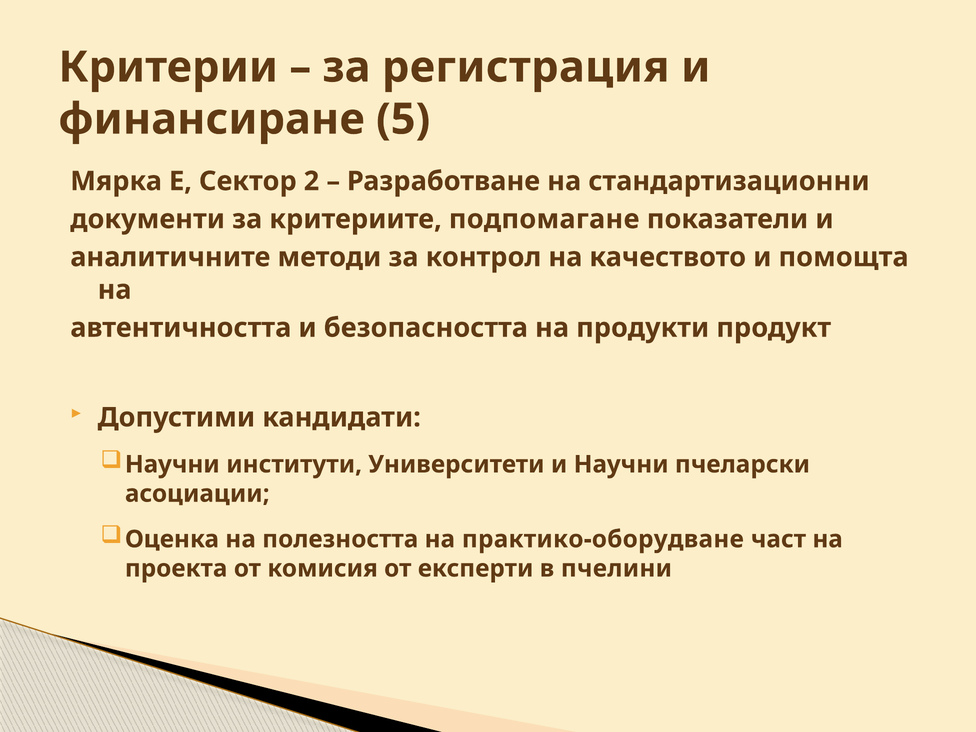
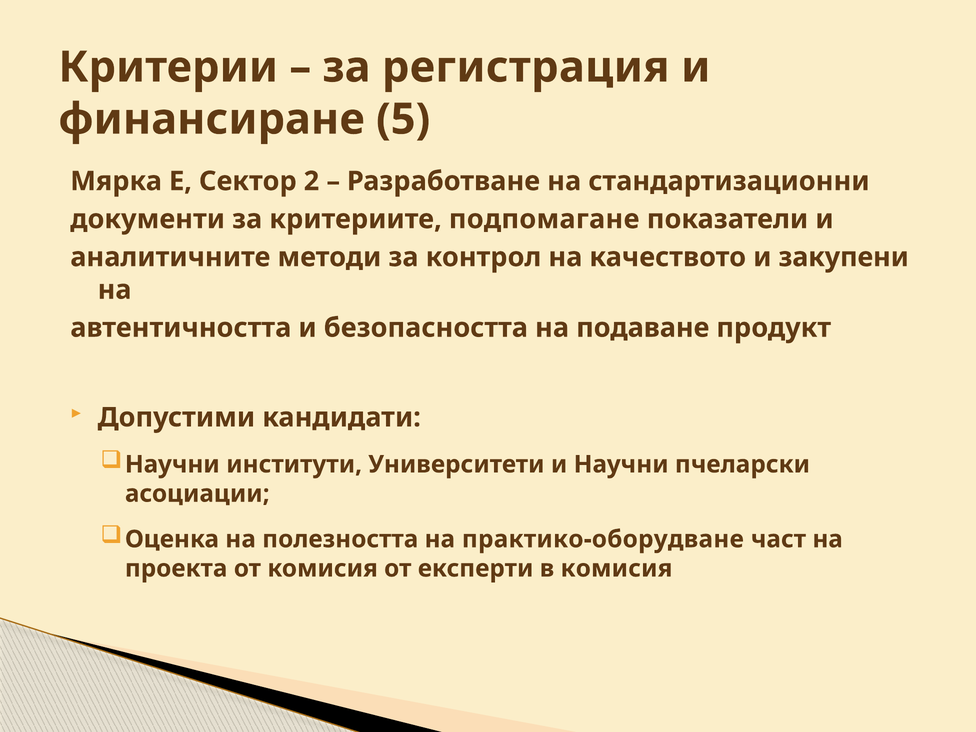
помощта: помощта -> закупени
продукти: продукти -> подаване
в пчелини: пчелини -> комисия
